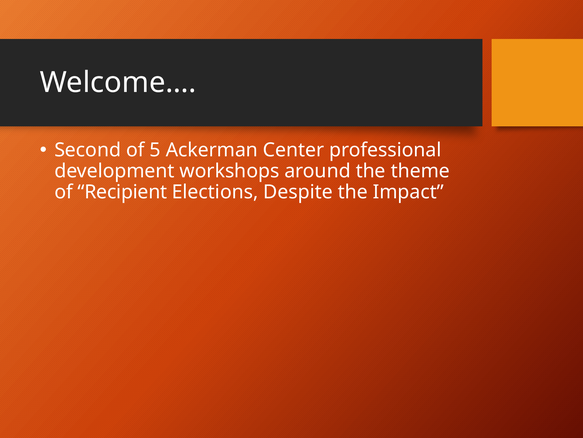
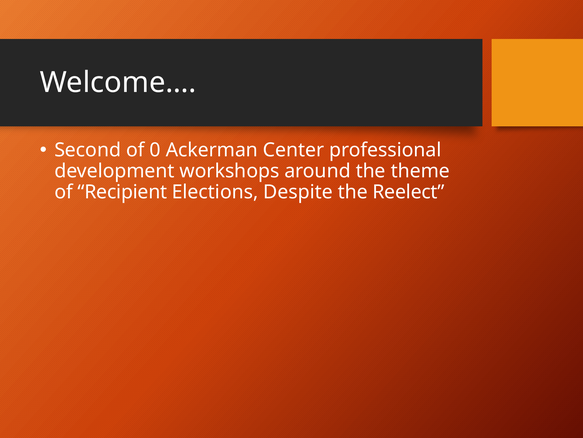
5: 5 -> 0
Impact: Impact -> Reelect
